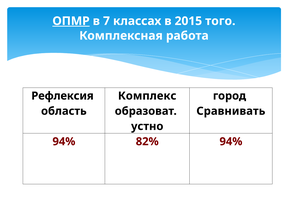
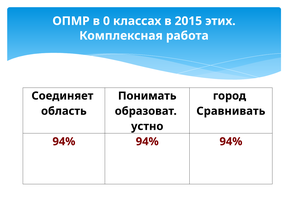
ОПМР underline: present -> none
7: 7 -> 0
того: того -> этих
Рефлексия: Рефлексия -> Соединяет
Комплекс: Комплекс -> Понимать
82% at (147, 142): 82% -> 94%
